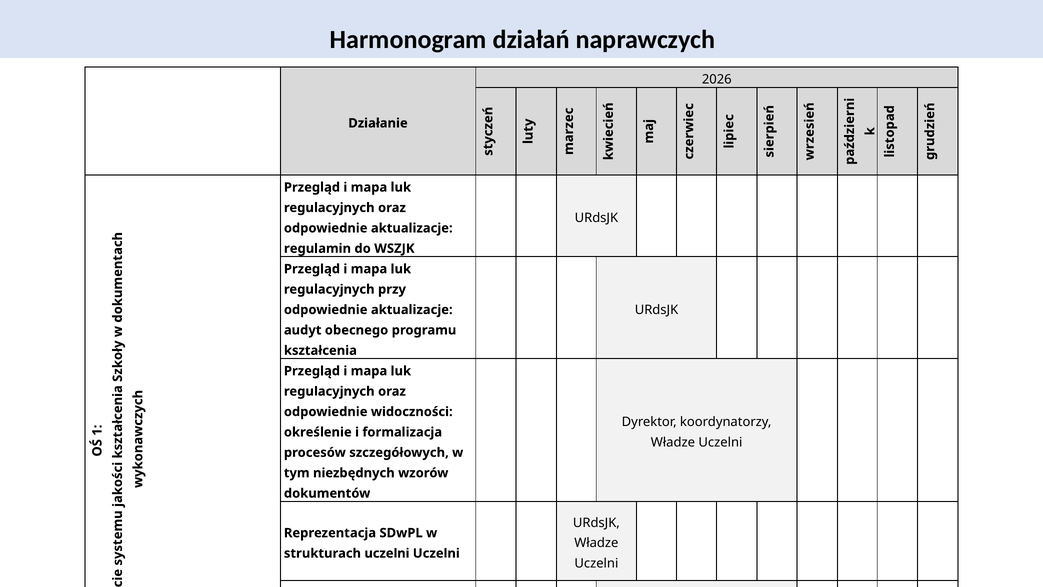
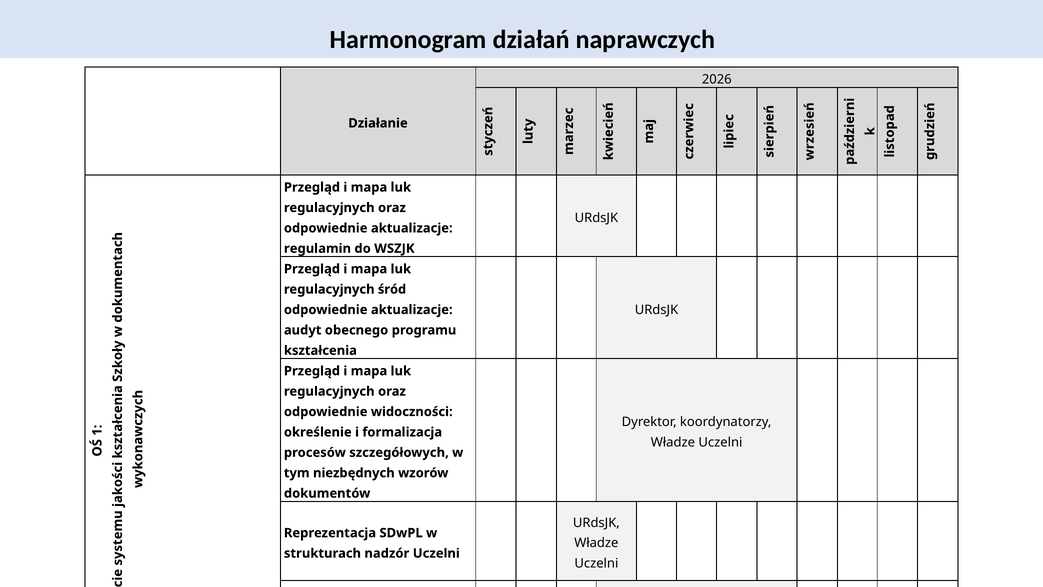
przy: przy -> śród
strukturach uczelni: uczelni -> nadzór
